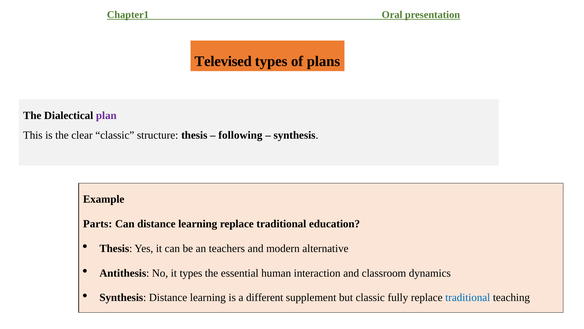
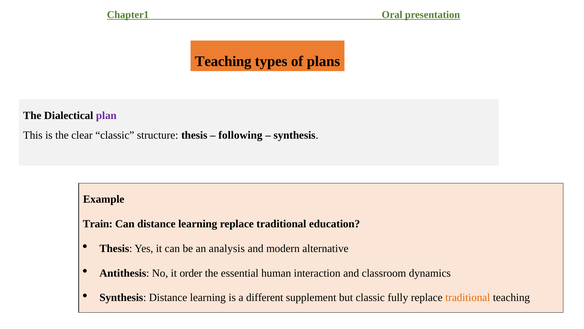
Televised at (223, 61): Televised -> Teaching
Parts: Parts -> Train
teachers: teachers -> analysis
it types: types -> order
traditional at (468, 297) colour: blue -> orange
